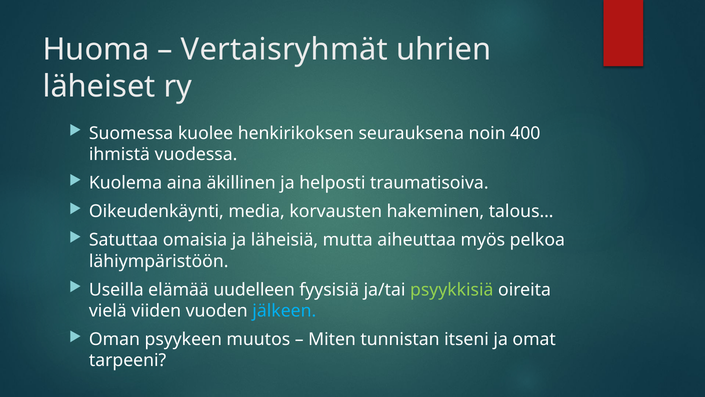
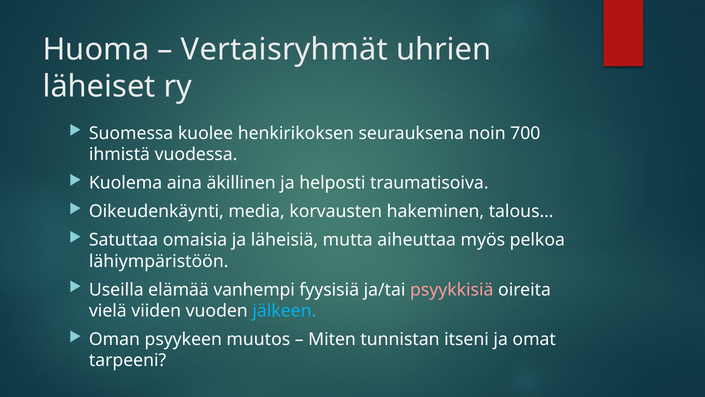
400: 400 -> 700
uudelleen: uudelleen -> vanhempi
psyykkisiä colour: light green -> pink
